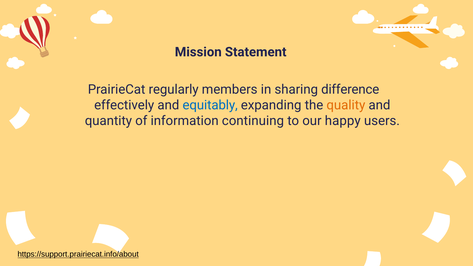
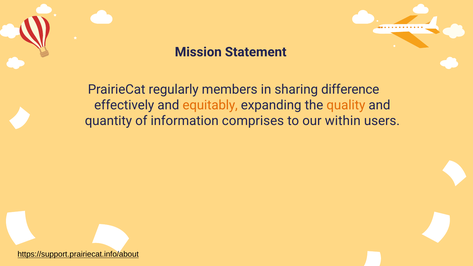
equitably colour: blue -> orange
continuing: continuing -> comprises
happy: happy -> within
